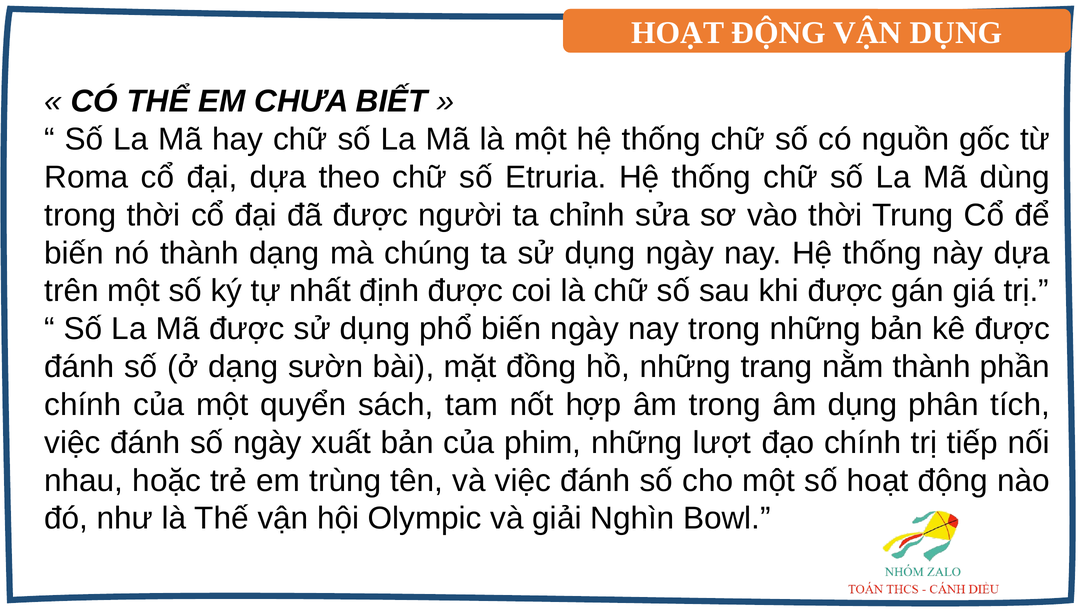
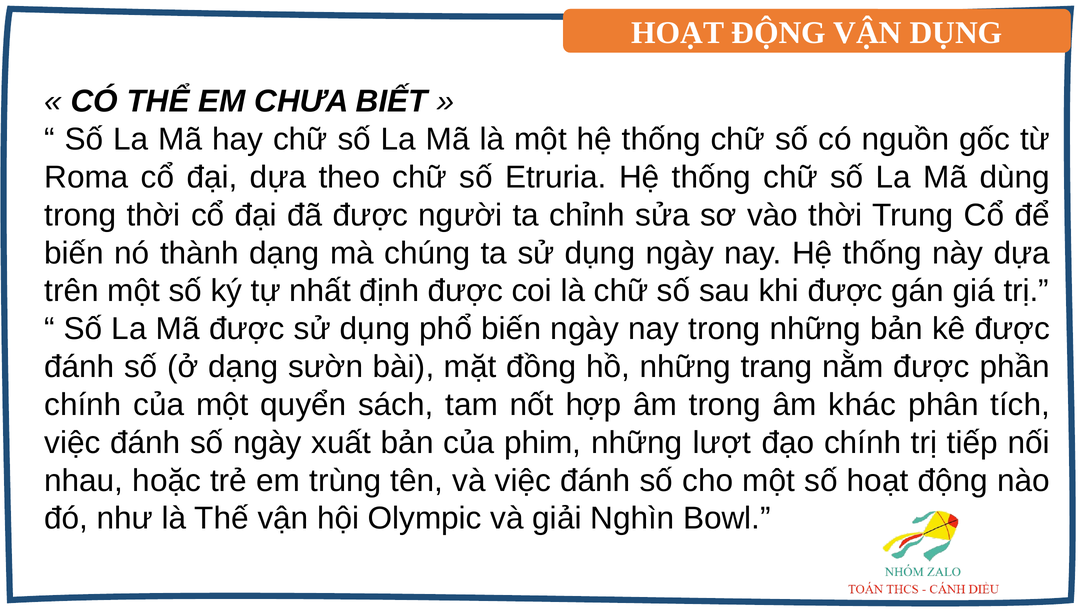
nằm thành: thành -> được
âm dụng: dụng -> khác
